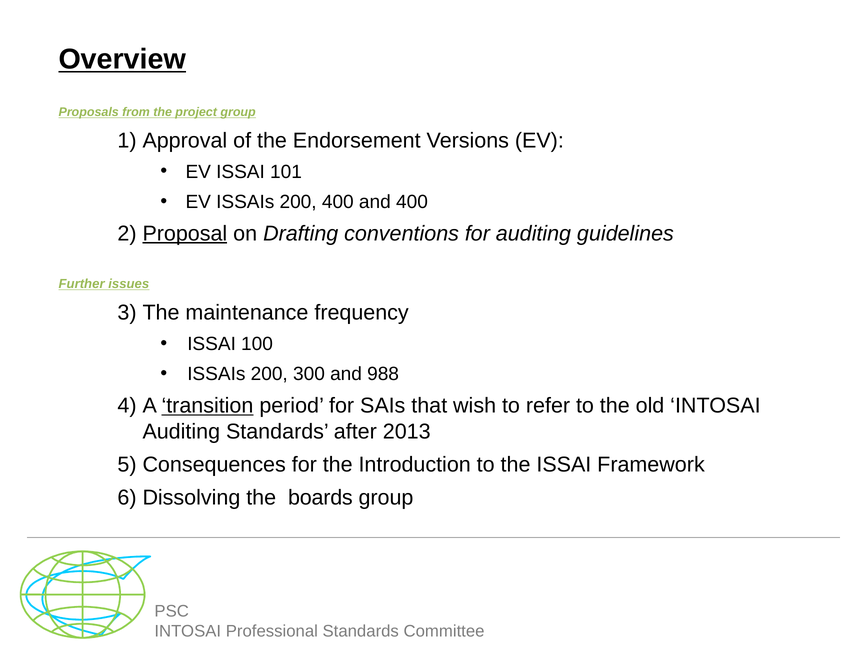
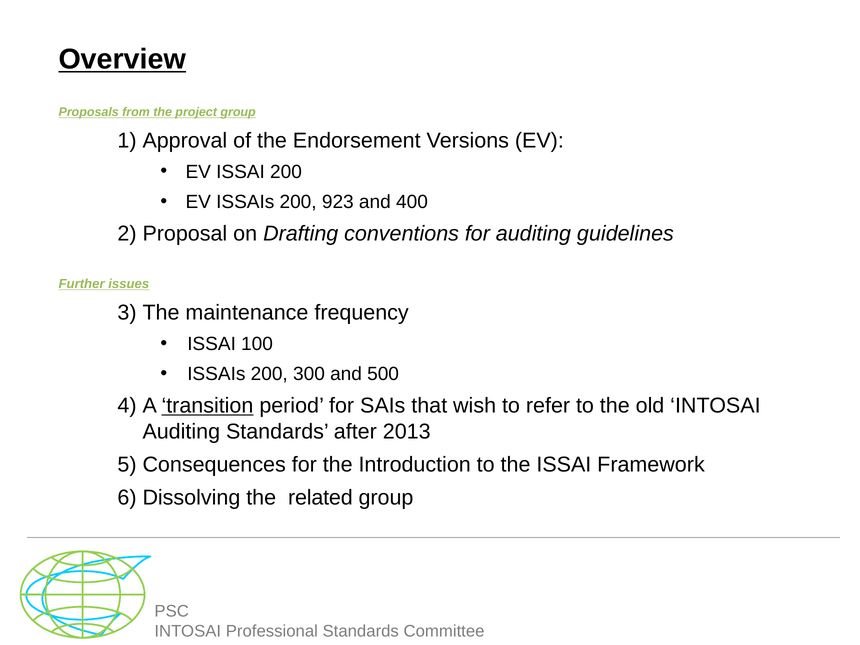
ISSAI 101: 101 -> 200
200 400: 400 -> 923
Proposal underline: present -> none
988: 988 -> 500
boards: boards -> related
